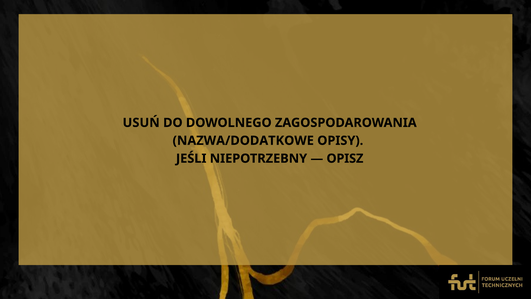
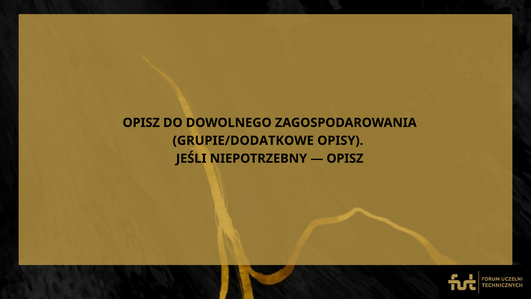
USUŃ at (141, 123): USUŃ -> OPISZ
NAZWA/DODATKOWE: NAZWA/DODATKOWE -> GRUPIE/DODATKOWE
